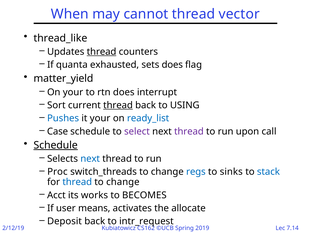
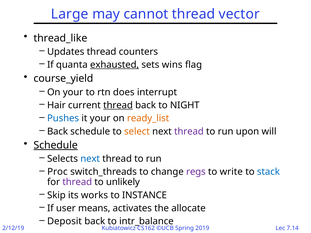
When: When -> Large
thread at (102, 52) underline: present -> none
exhausted underline: none -> present
sets does: does -> wins
matter_yield: matter_yield -> course_yield
Sort: Sort -> Hair
USING: USING -> NIGHT
ready_list colour: blue -> orange
Case at (58, 132): Case -> Back
select colour: purple -> orange
call: call -> will
regs colour: blue -> purple
sinks: sinks -> write
thread at (77, 182) colour: blue -> purple
change at (123, 182): change -> unlikely
Acct: Acct -> Skip
BECOMES: BECOMES -> INSTANCE
intr_request: intr_request -> intr_balance
